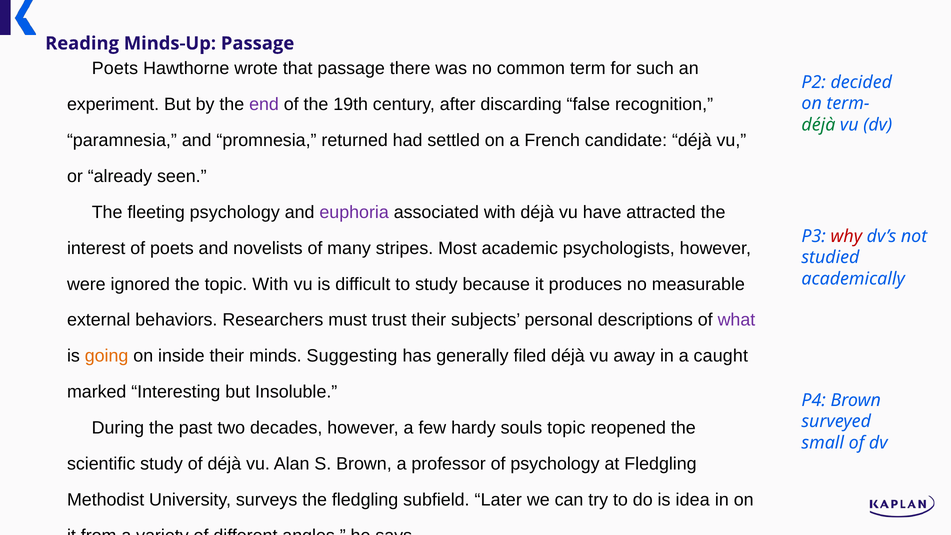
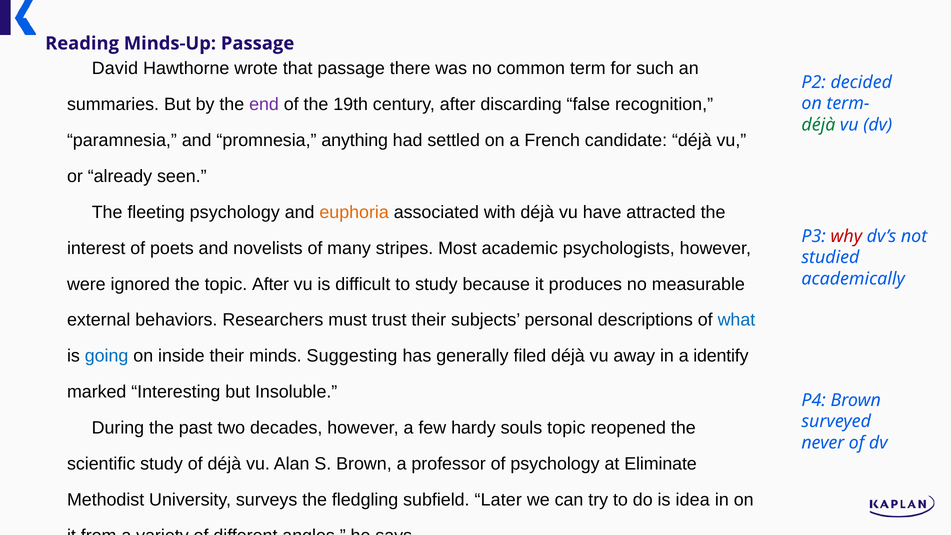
Poets at (115, 68): Poets -> David
experiment: experiment -> summaries
returned: returned -> anything
euphoria colour: purple -> orange
topic With: With -> After
what colour: purple -> blue
going colour: orange -> blue
caught: caught -> identify
small: small -> never
at Fledgling: Fledgling -> Eliminate
